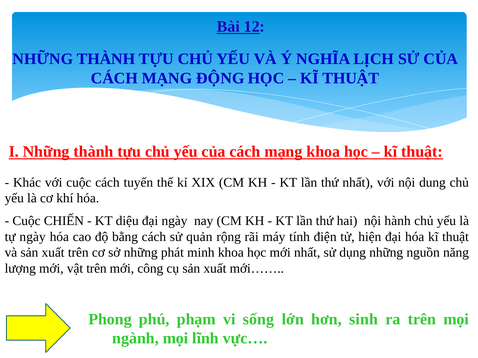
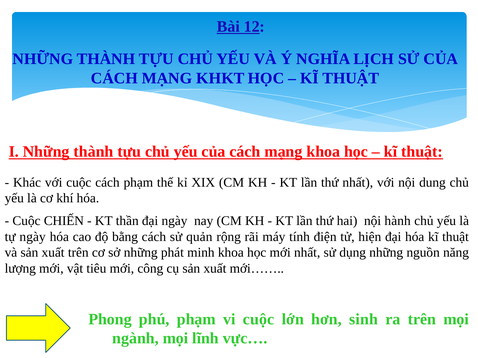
ĐỘNG: ĐỘNG -> KHKT
cách tuyến: tuyến -> phạm
diệu: diệu -> thần
vật trên: trên -> tiêu
vi sống: sống -> cuộc
